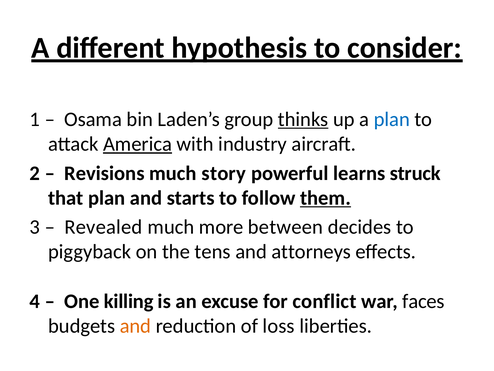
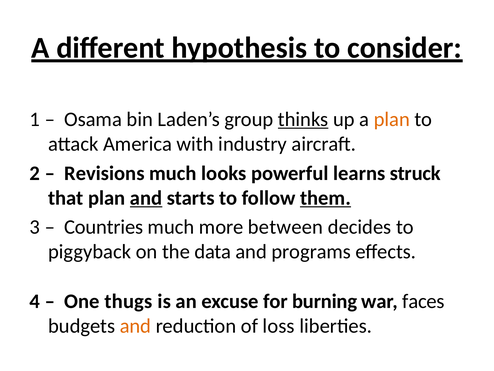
plan at (392, 119) colour: blue -> orange
America underline: present -> none
story: story -> looks
and at (146, 198) underline: none -> present
Revealed: Revealed -> Countries
tens: tens -> data
attorneys: attorneys -> programs
killing: killing -> thugs
conflict: conflict -> burning
